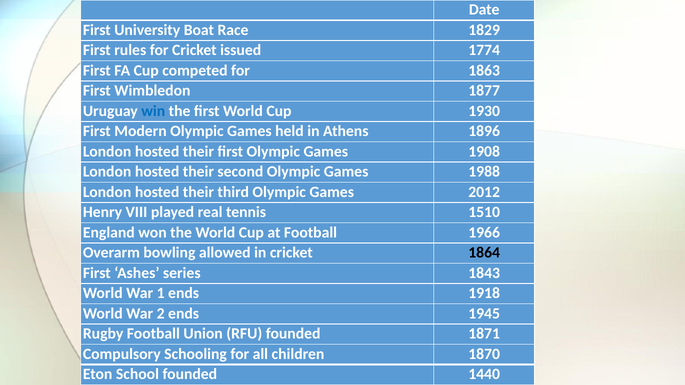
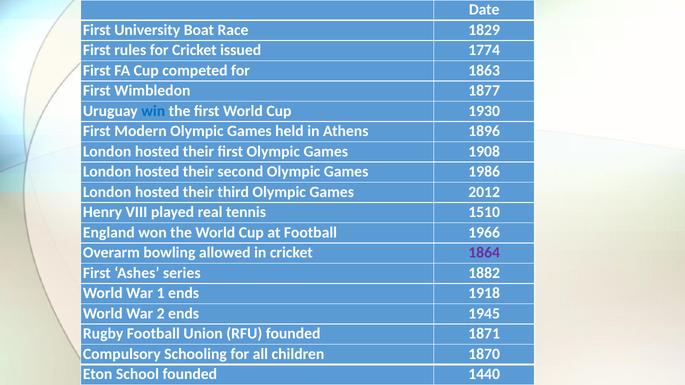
1988: 1988 -> 1986
1864 colour: black -> purple
1843: 1843 -> 1882
